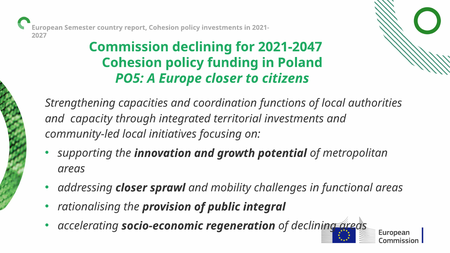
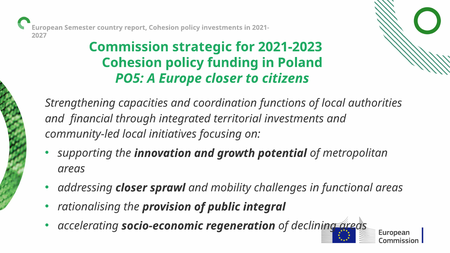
Commission declining: declining -> strategic
2021-2047: 2021-2047 -> 2021-2023
capacity: capacity -> financial
